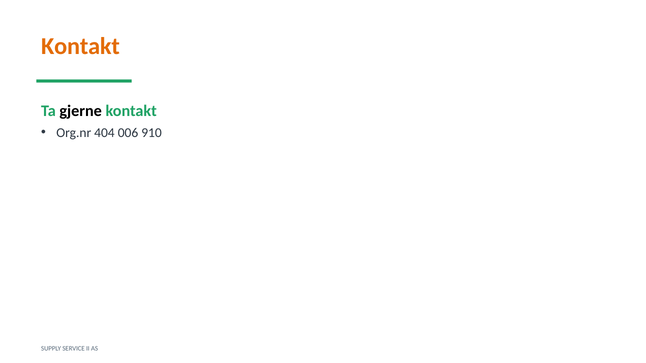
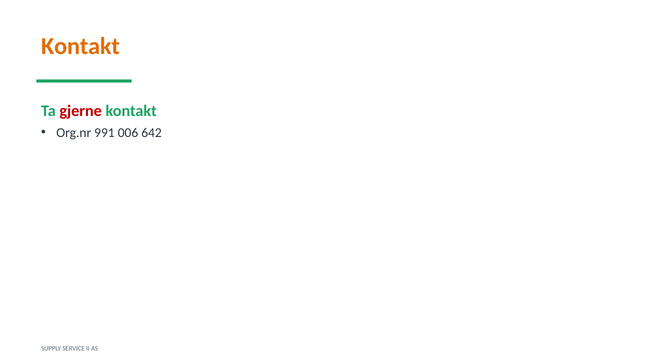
gjerne colour: black -> red
404: 404 -> 991
910: 910 -> 642
